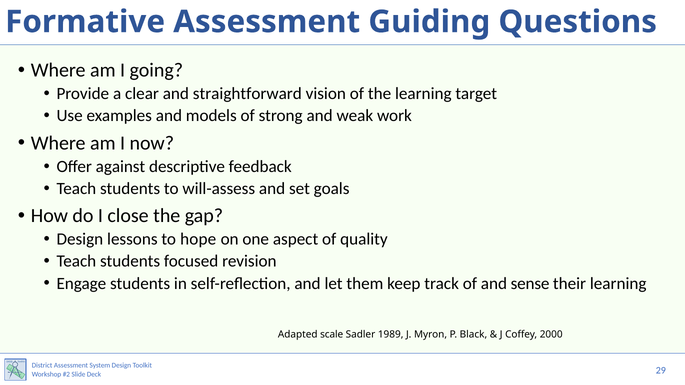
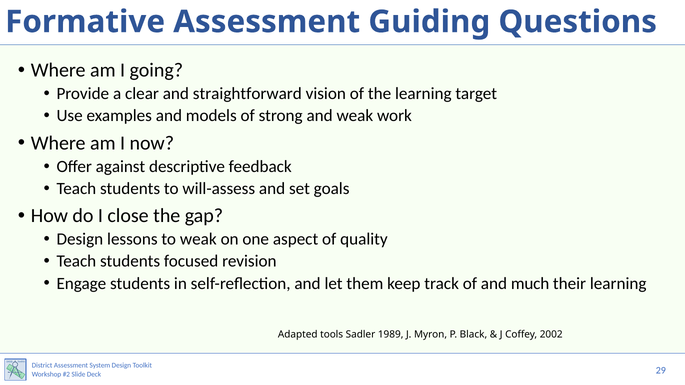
to hope: hope -> weak
sense: sense -> much
scale: scale -> tools
2000: 2000 -> 2002
